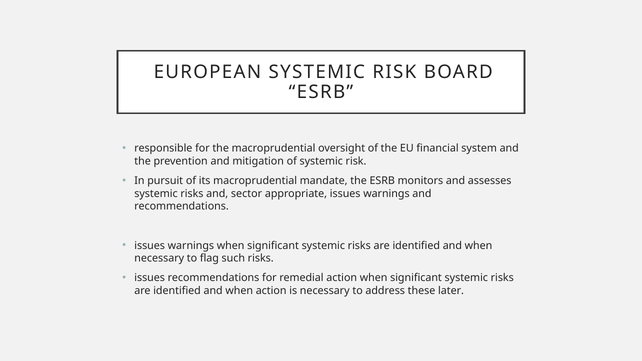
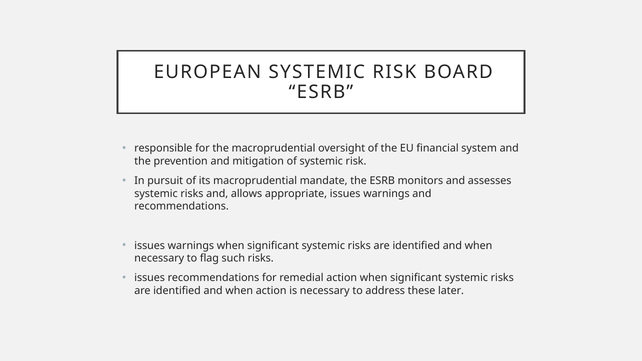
sector: sector -> allows
